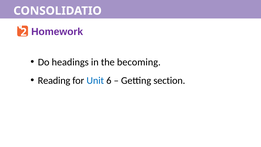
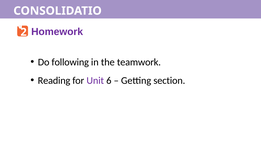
headings: headings -> following
becoming: becoming -> teamwork
Unit colour: blue -> purple
